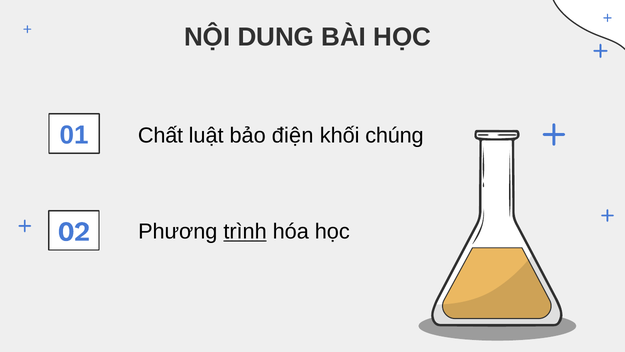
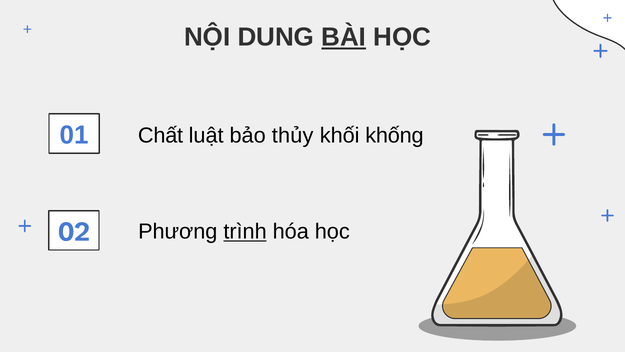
BÀI underline: none -> present
điện: điện -> thủy
chúng: chúng -> khống
